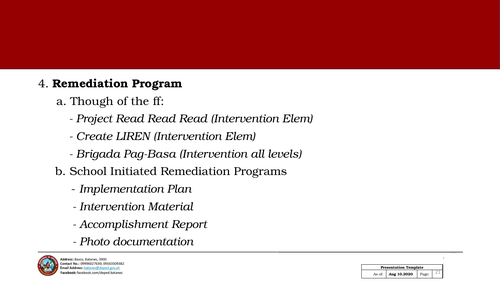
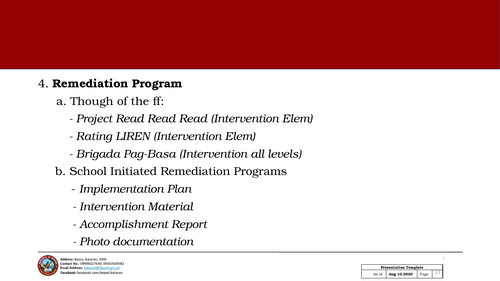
Create: Create -> Rating
